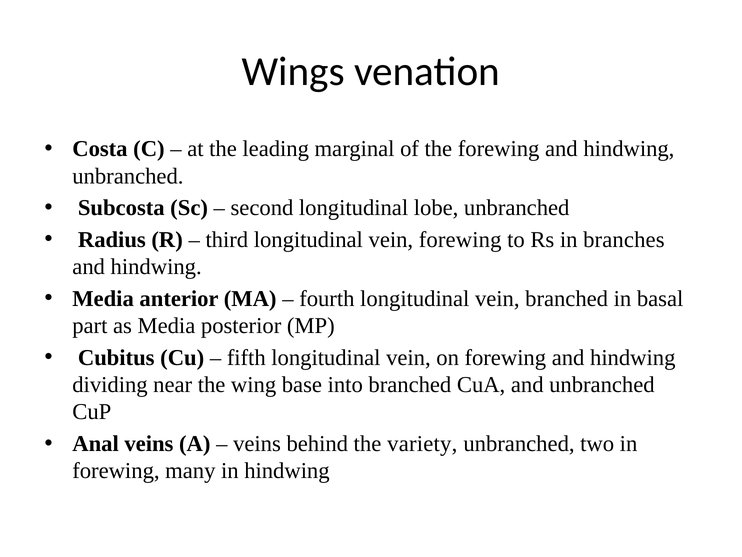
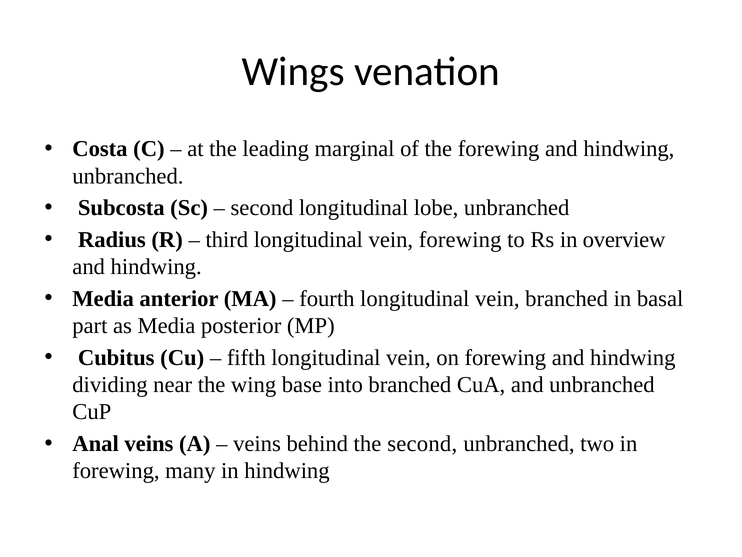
branches: branches -> overview
the variety: variety -> second
